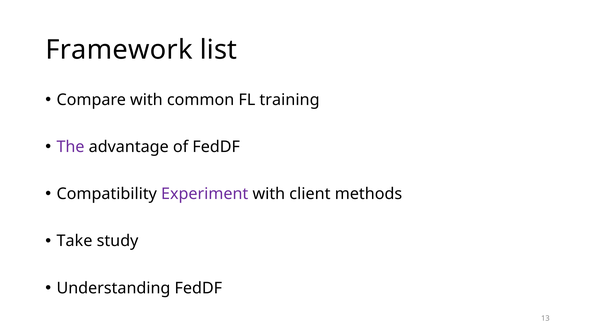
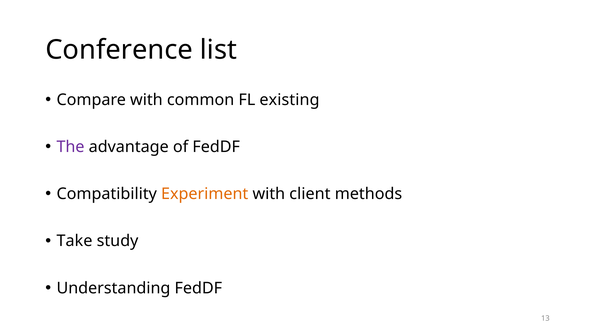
Framework: Framework -> Conference
training: training -> existing
Experiment colour: purple -> orange
